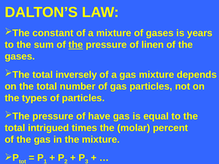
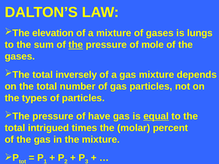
constant: constant -> elevation
years: years -> lungs
linen: linen -> mole
equal underline: none -> present
